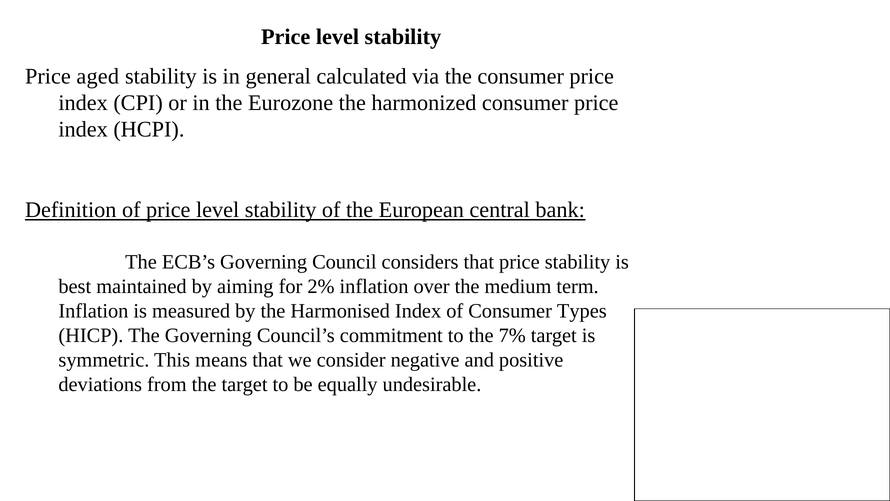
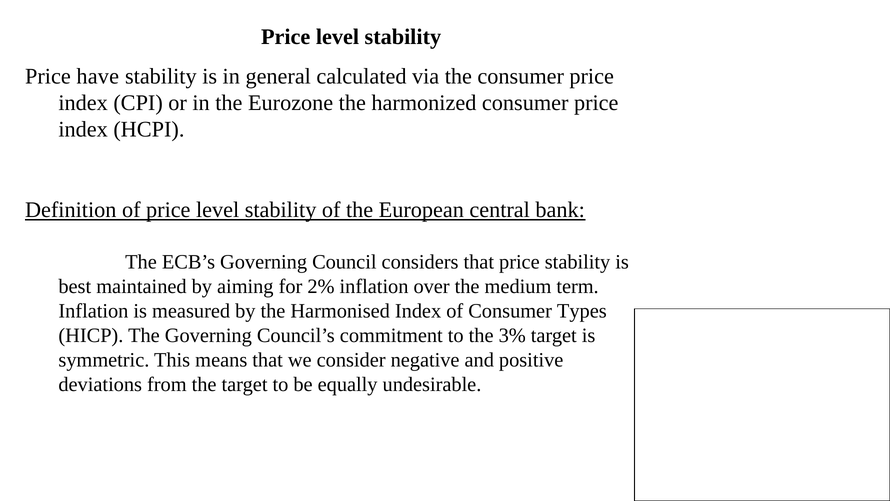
aged: aged -> have
7%: 7% -> 3%
